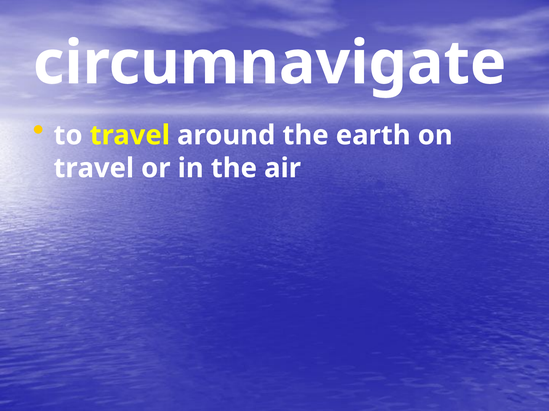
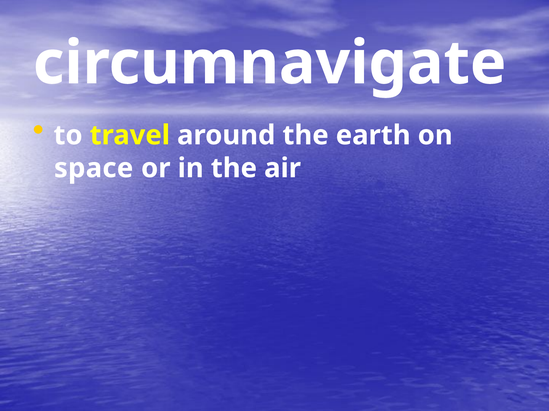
travel at (94, 168): travel -> space
